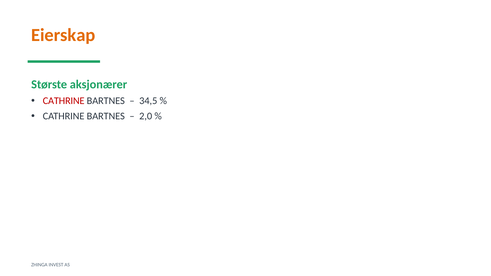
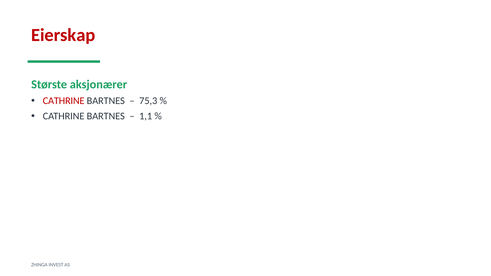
Eierskap colour: orange -> red
34,5: 34,5 -> 75,3
2,0: 2,0 -> 1,1
